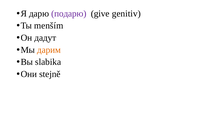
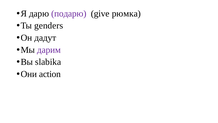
genitiv: genitiv -> рюмка
menším: menším -> genders
дарим colour: orange -> purple
stejně: stejně -> action
